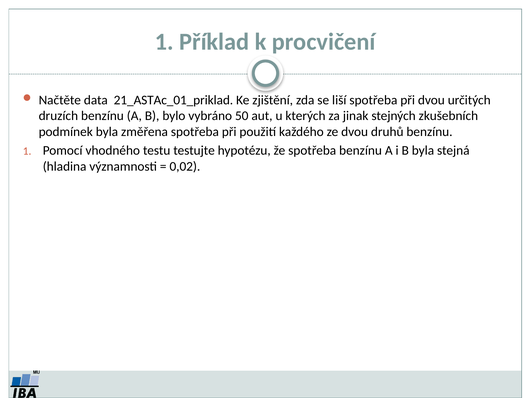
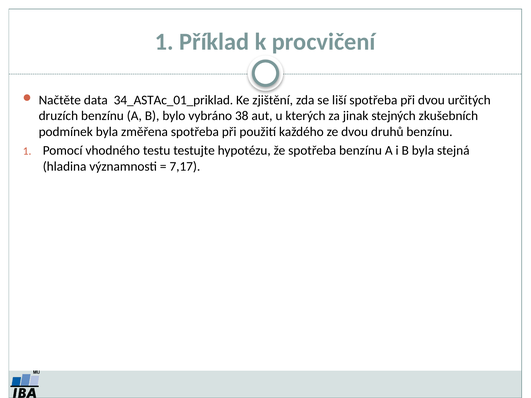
21_ASTAc_01_priklad: 21_ASTAc_01_priklad -> 34_ASTAc_01_priklad
50: 50 -> 38
0,02: 0,02 -> 7,17
